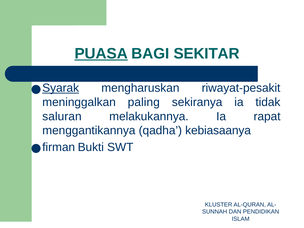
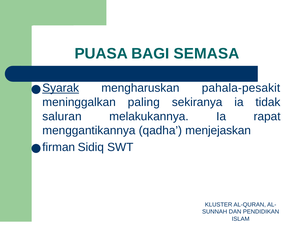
PUASA underline: present -> none
SEKITAR: SEKITAR -> SEMASA
riwayat-pesakit: riwayat-pesakit -> pahala-pesakit
kebiasaanya: kebiasaanya -> menjejaskan
Bukti: Bukti -> Sidiq
